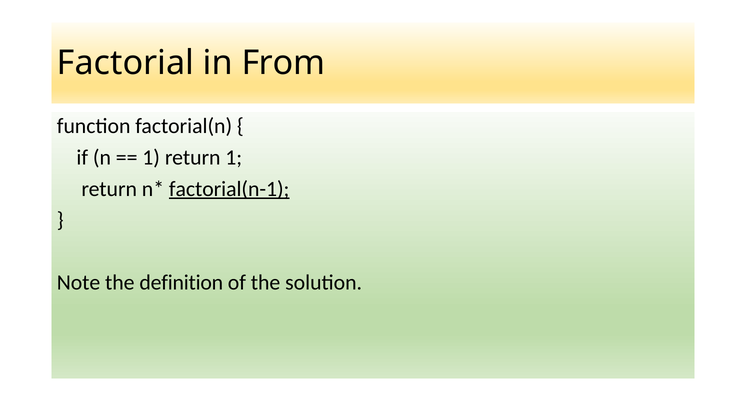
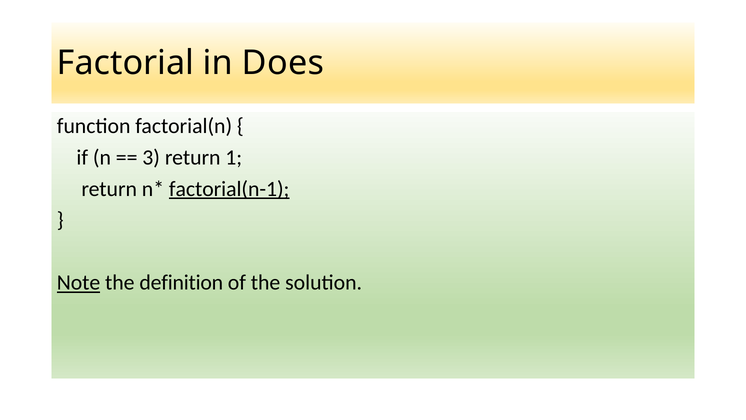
From: From -> Does
1 at (151, 157): 1 -> 3
Note underline: none -> present
